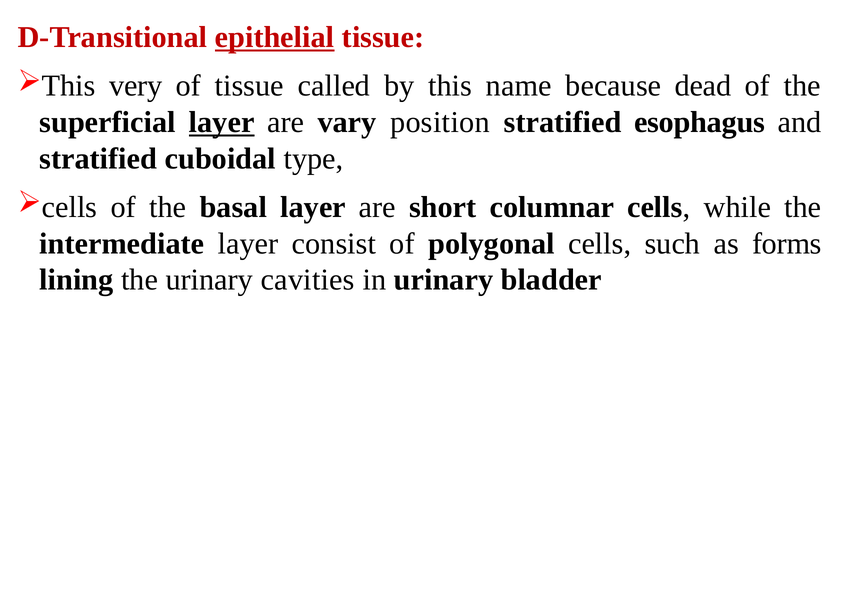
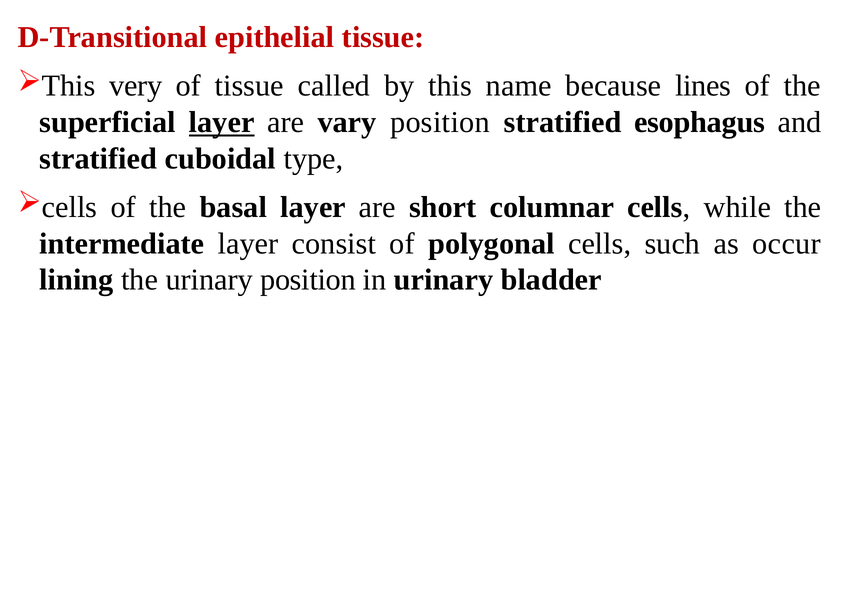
epithelial underline: present -> none
dead: dead -> lines
forms: forms -> occur
urinary cavities: cavities -> position
